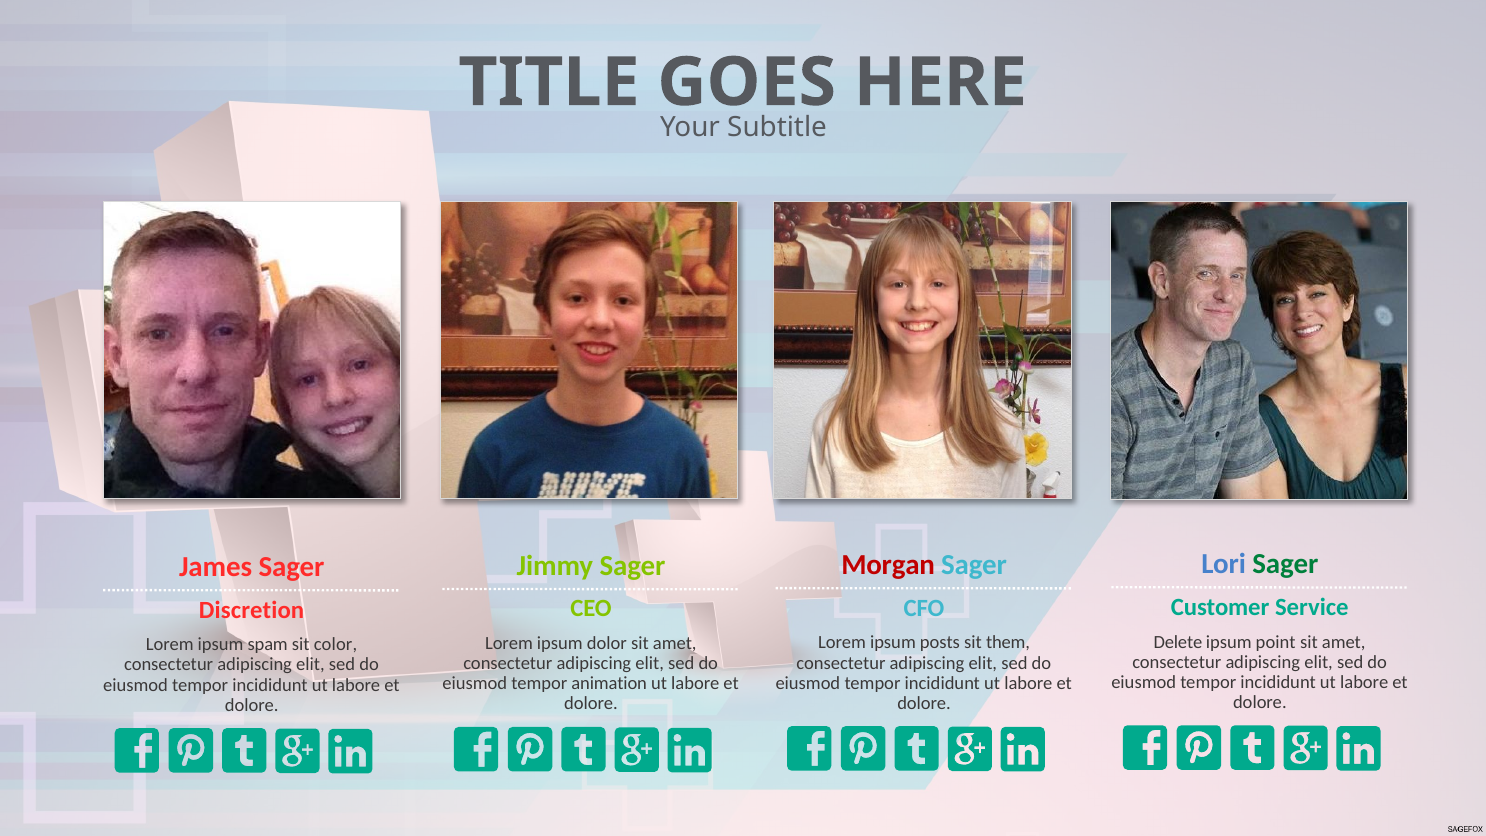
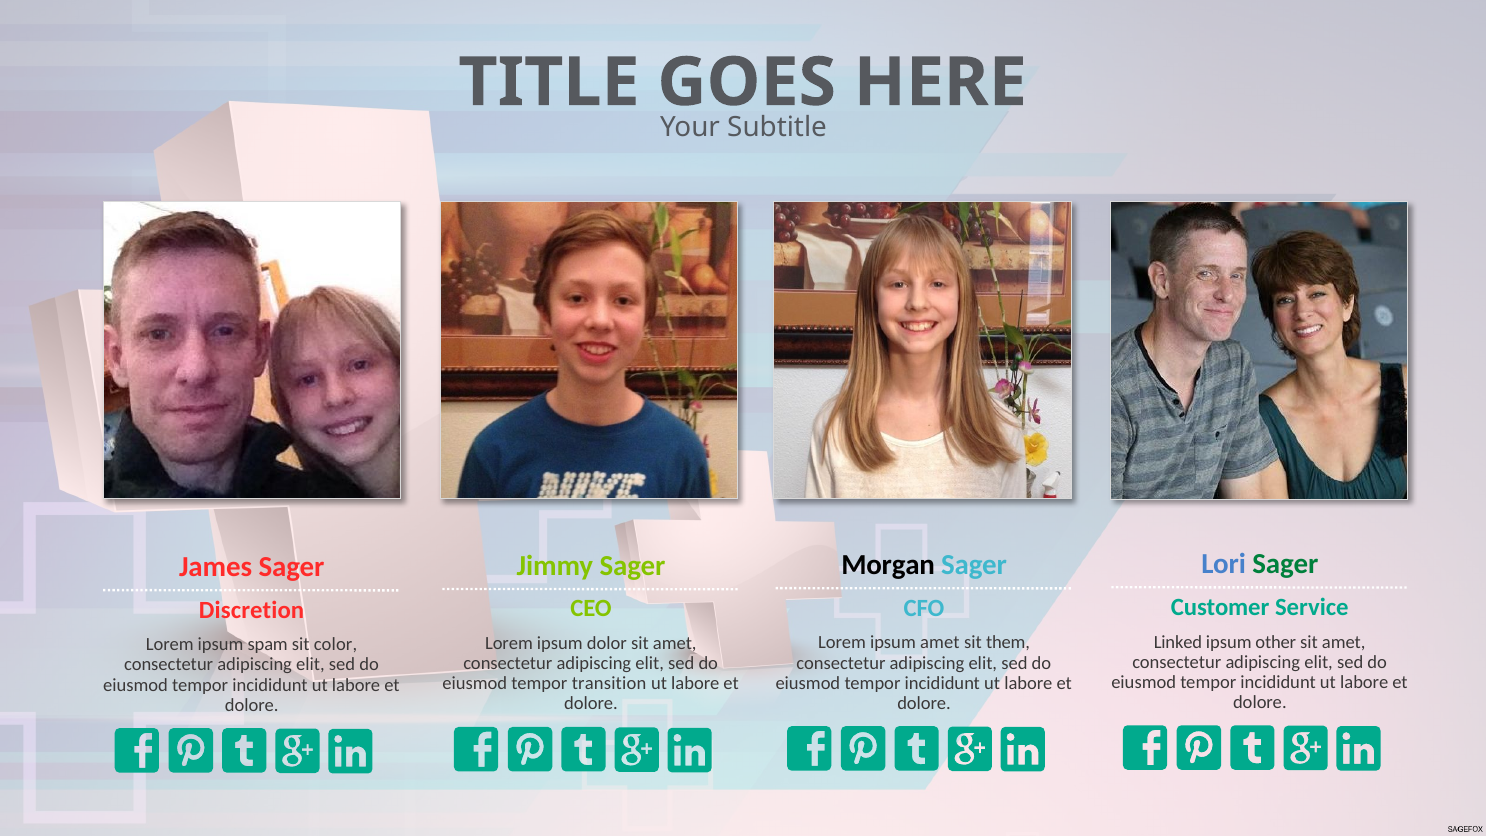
Morgan colour: red -> black
Delete: Delete -> Linked
point: point -> other
ipsum posts: posts -> amet
animation: animation -> transition
